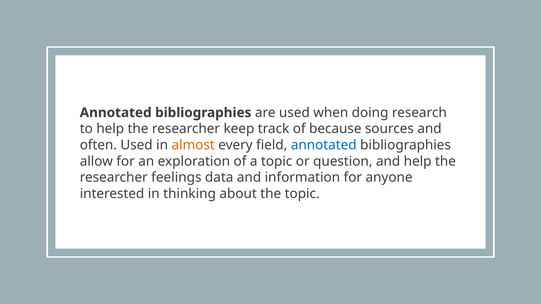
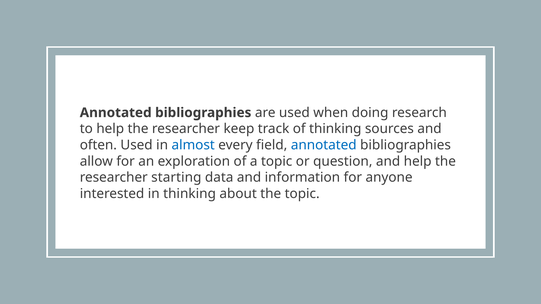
of because: because -> thinking
almost colour: orange -> blue
feelings: feelings -> starting
